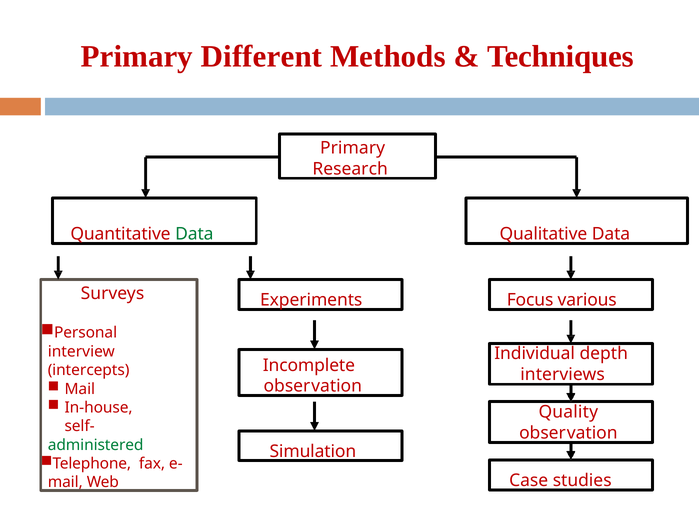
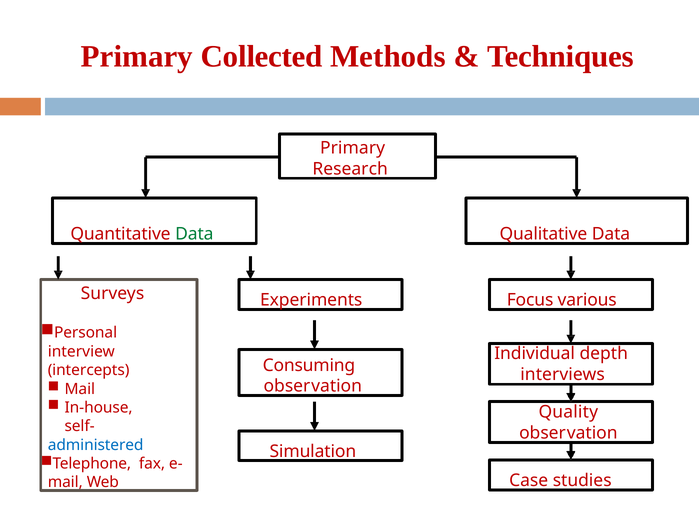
Different: Different -> Collected
Incomplete: Incomplete -> Consuming
administered colour: green -> blue
